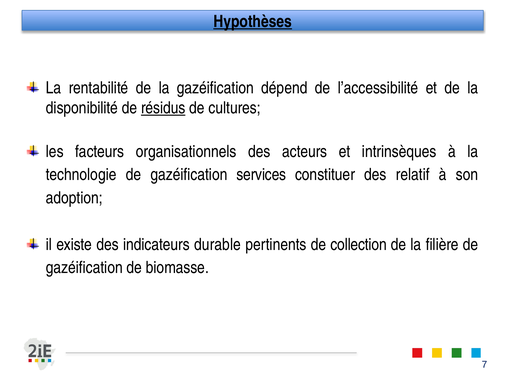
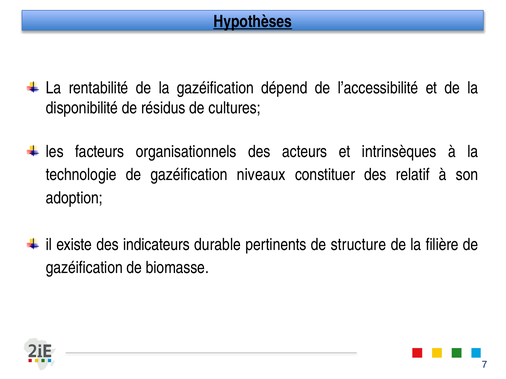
résidus underline: present -> none
services: services -> niveaux
collection: collection -> structure
